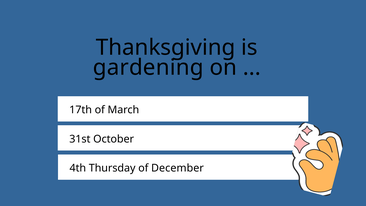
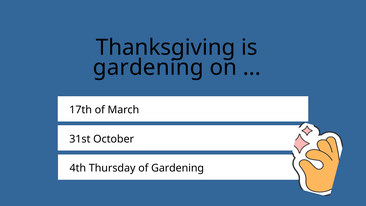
of December: December -> Gardening
